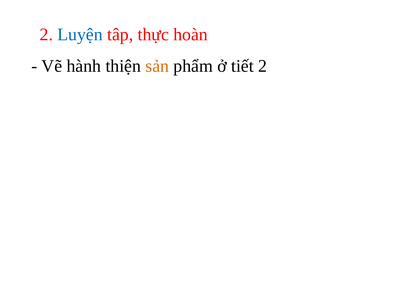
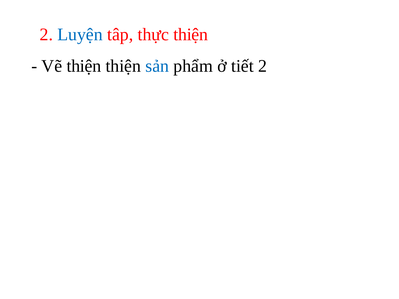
thực hoàn: hoàn -> thiện
Vẽ hành: hành -> thiện
sản colour: orange -> blue
